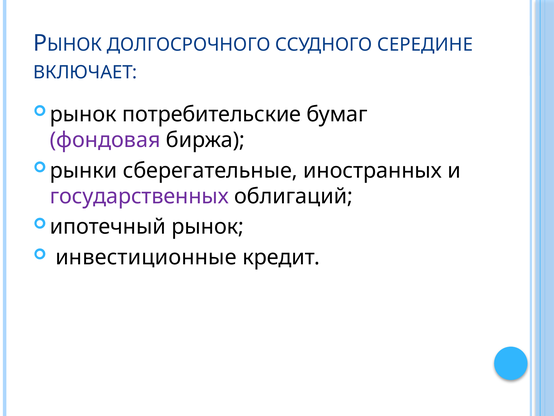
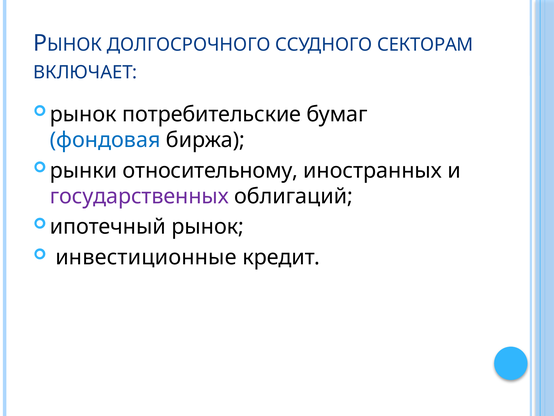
СЕРЕДИНЕ: СЕРЕДИНЕ -> СЕКТОРАМ
фондовая colour: purple -> blue
сберегательные: сберегательные -> относительному
